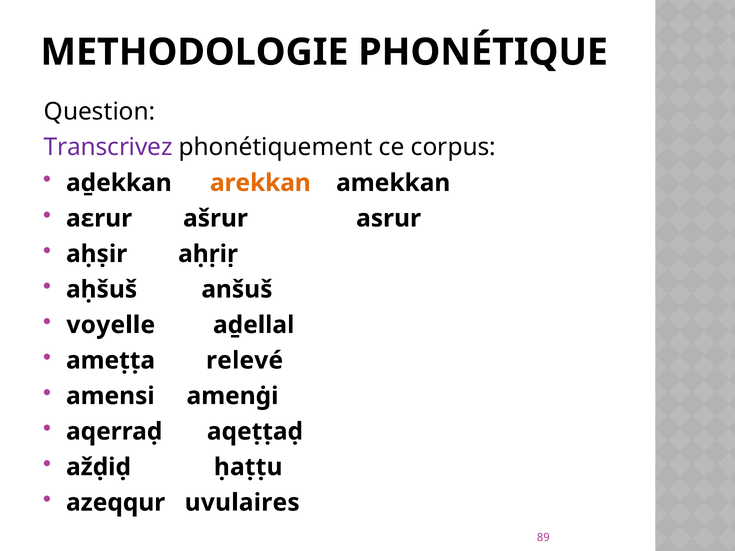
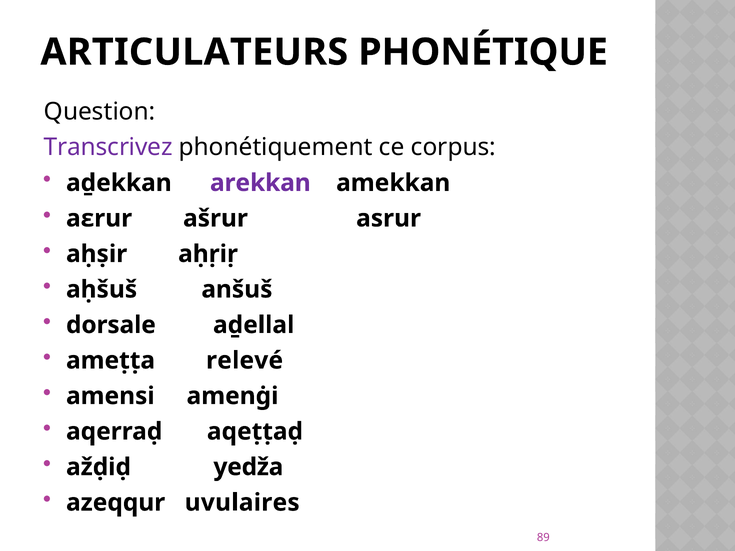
METHODOLOGIE: METHODOLOGIE -> ARTICULATEURS
arekkan colour: orange -> purple
voyelle: voyelle -> dorsale
ḥaṭṭu: ḥaṭṭu -> yedža
